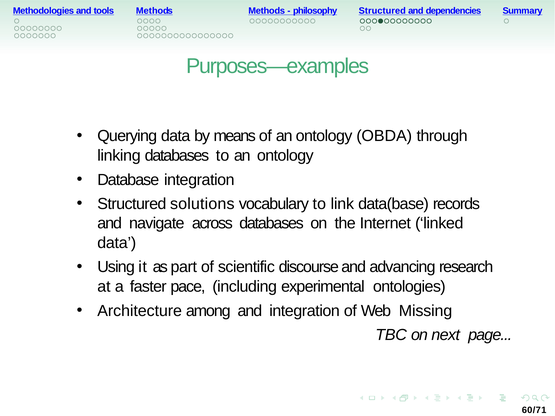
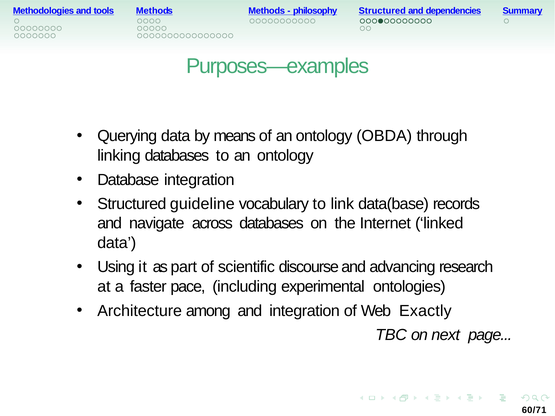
solutions: solutions -> guideline
Missing: Missing -> Exactly
